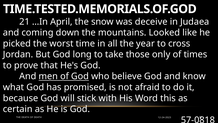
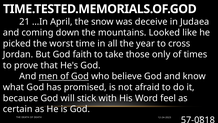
long: long -> faith
this: this -> feel
